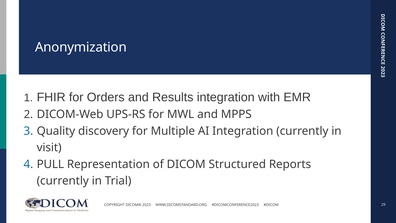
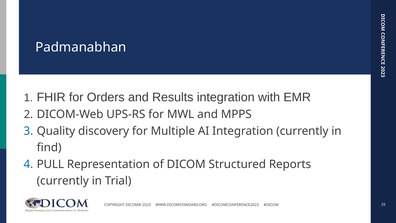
Anonymization: Anonymization -> Padmanabhan
visit: visit -> find
